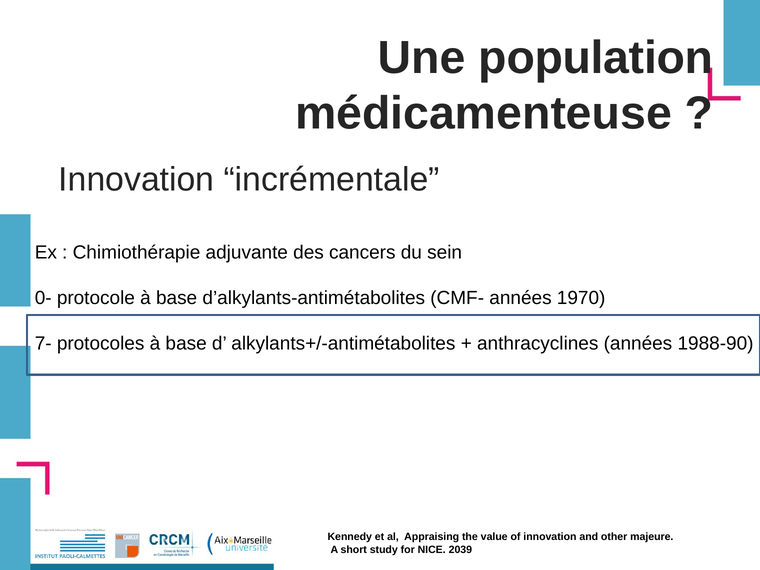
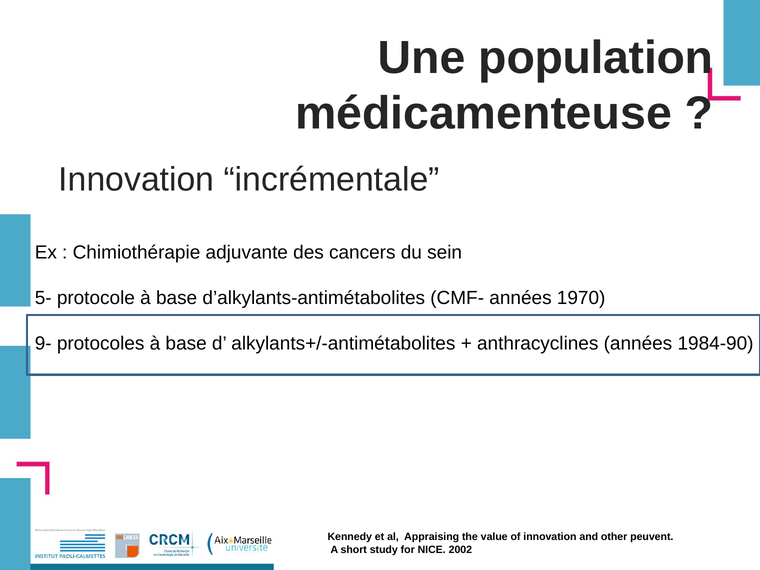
0-: 0- -> 5-
7-: 7- -> 9-
1988-90: 1988-90 -> 1984-90
majeure: majeure -> peuvent
2039: 2039 -> 2002
